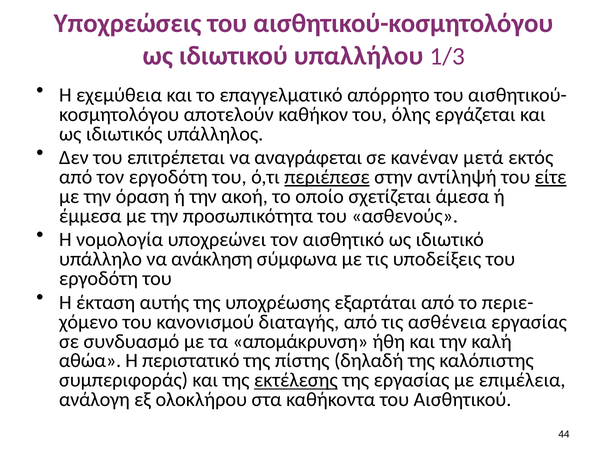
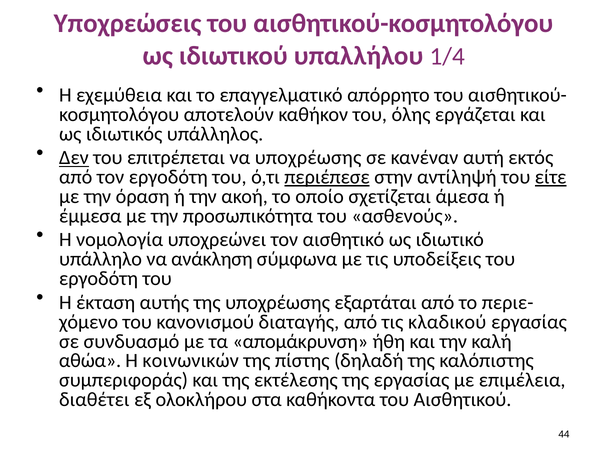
1/3: 1/3 -> 1/4
Δεν underline: none -> present
να αναγράφεται: αναγράφεται -> υποχρέωσης
μετά: μετά -> αυτή
ασθένεια: ασθένεια -> κλαδικού
περιστατικό: περιστατικό -> κοινωνικών
εκτέλεσης underline: present -> none
ανάλογη: ανάλογη -> διαθέτει
